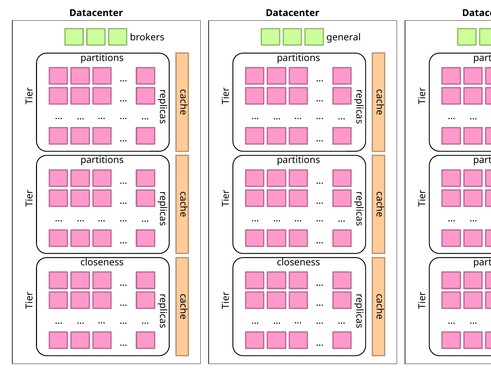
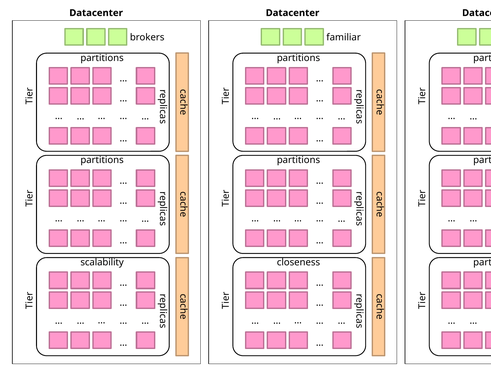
general: general -> familiar
closeness at (102, 262): closeness -> scalability
